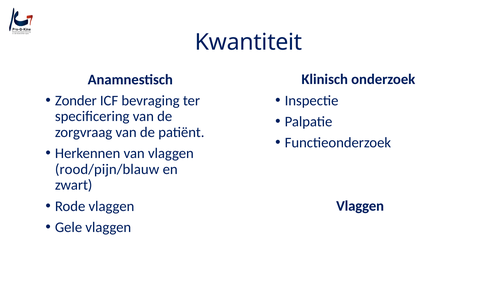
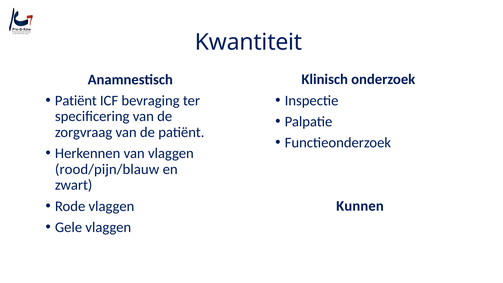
Zonder at (76, 101): Zonder -> Patiënt
Vlaggen at (360, 206): Vlaggen -> Kunnen
